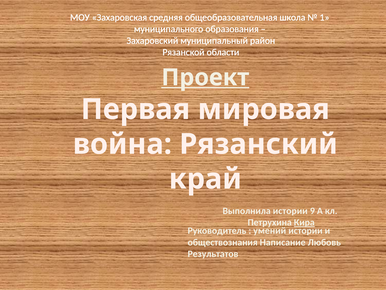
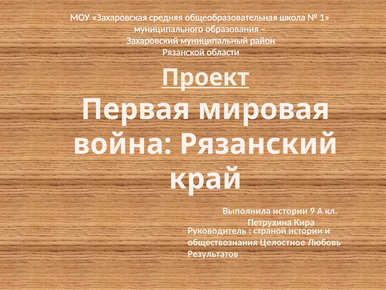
Кира underline: present -> none
умений: умений -> страной
Написание: Написание -> Целостное
